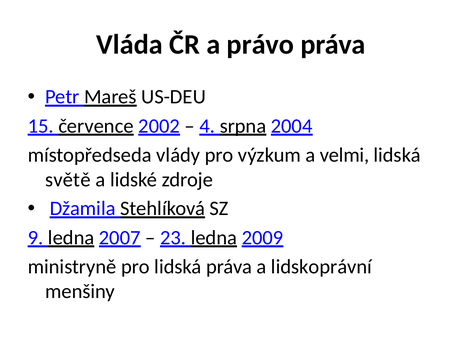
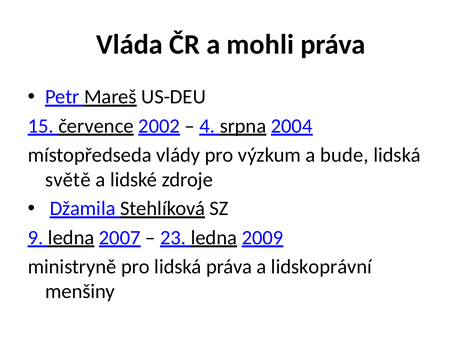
právo: právo -> mohli
velmi: velmi -> bude
